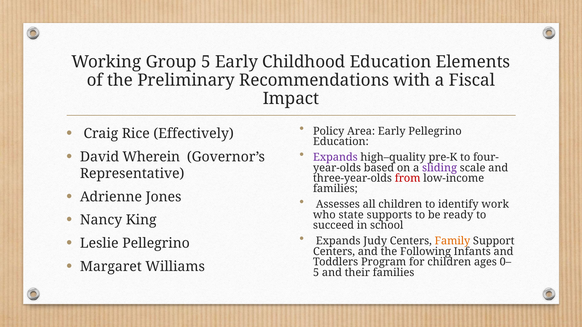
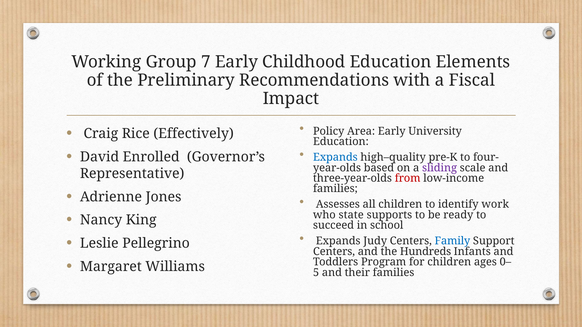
Group 5: 5 -> 7
Early Pellegrino: Pellegrino -> University
Wherein: Wherein -> Enrolled
Expands at (335, 157) colour: purple -> blue
Family colour: orange -> blue
Following: Following -> Hundreds
